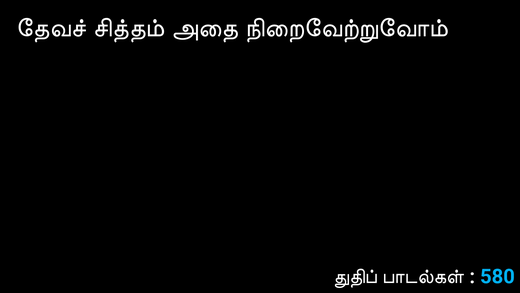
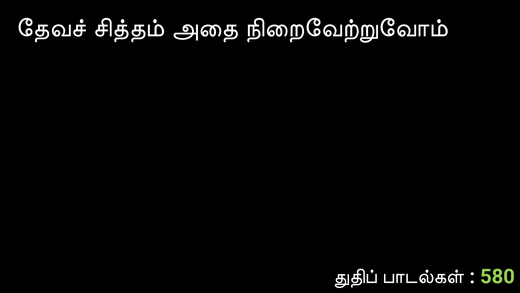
580 colour: light blue -> light green
